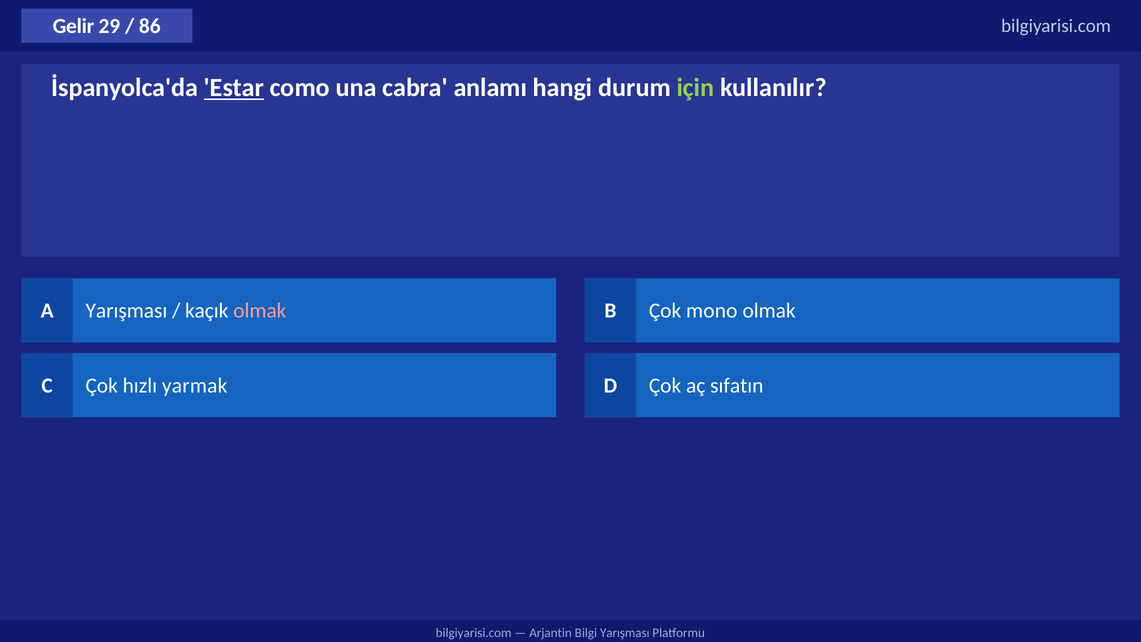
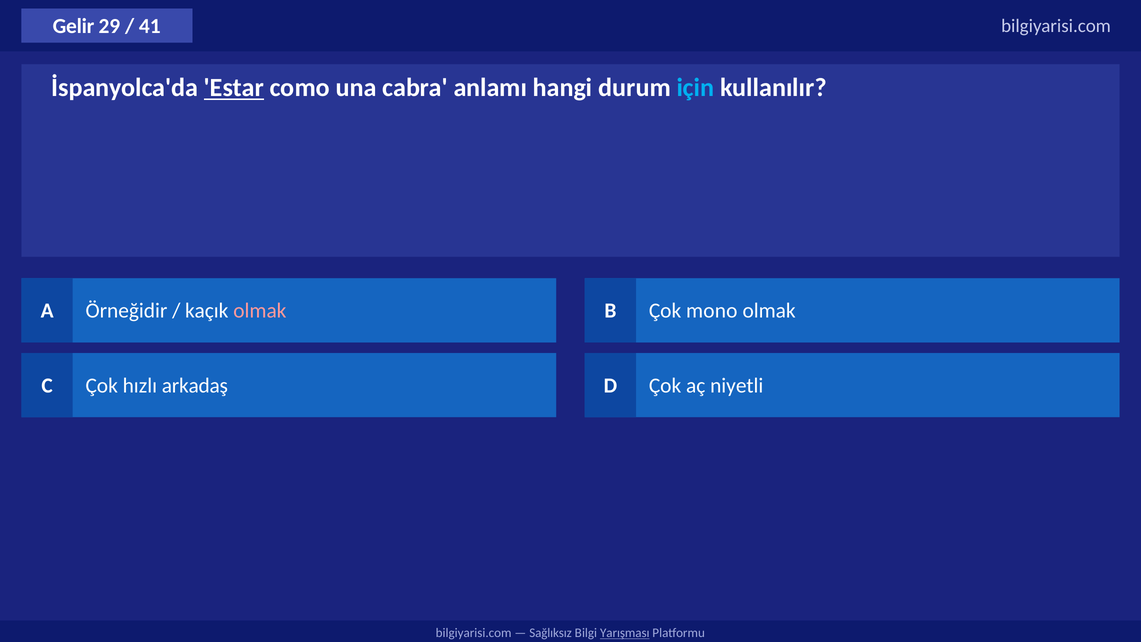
86: 86 -> 41
için colour: light green -> light blue
A Yarışması: Yarışması -> Örneğidir
yarmak: yarmak -> arkadaş
sıfatın: sıfatın -> niyetli
Arjantin: Arjantin -> Sağlıksız
Yarışması at (625, 633) underline: none -> present
